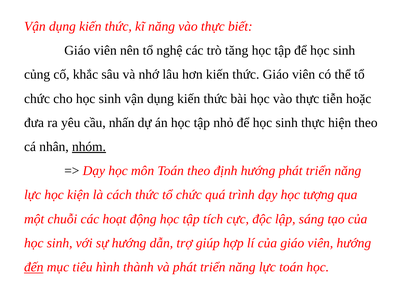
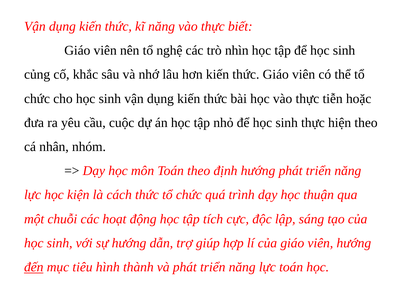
tăng: tăng -> nhìn
nhấn: nhấn -> cuộc
nhóm underline: present -> none
tượng: tượng -> thuận
